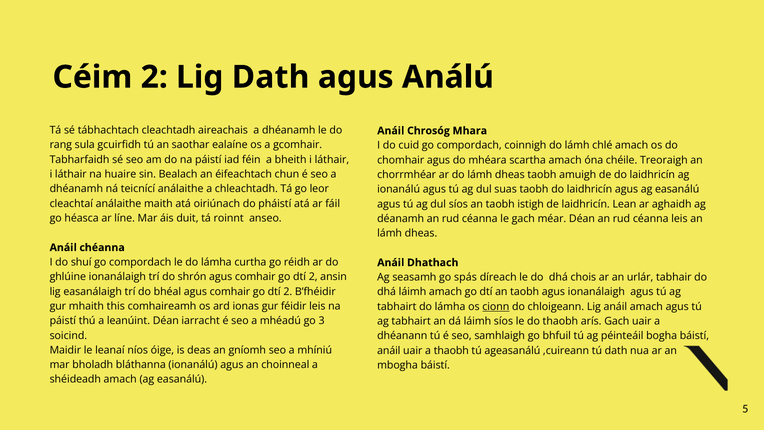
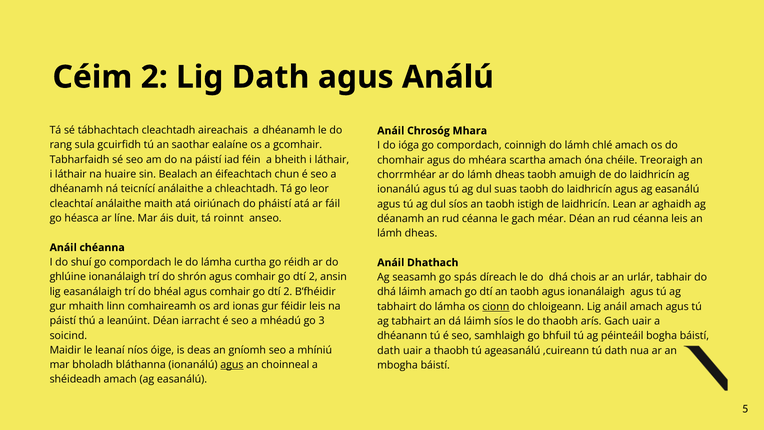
cuid: cuid -> ióga
this: this -> linn
anáil at (389, 350): anáil -> dath
agus at (232, 365) underline: none -> present
